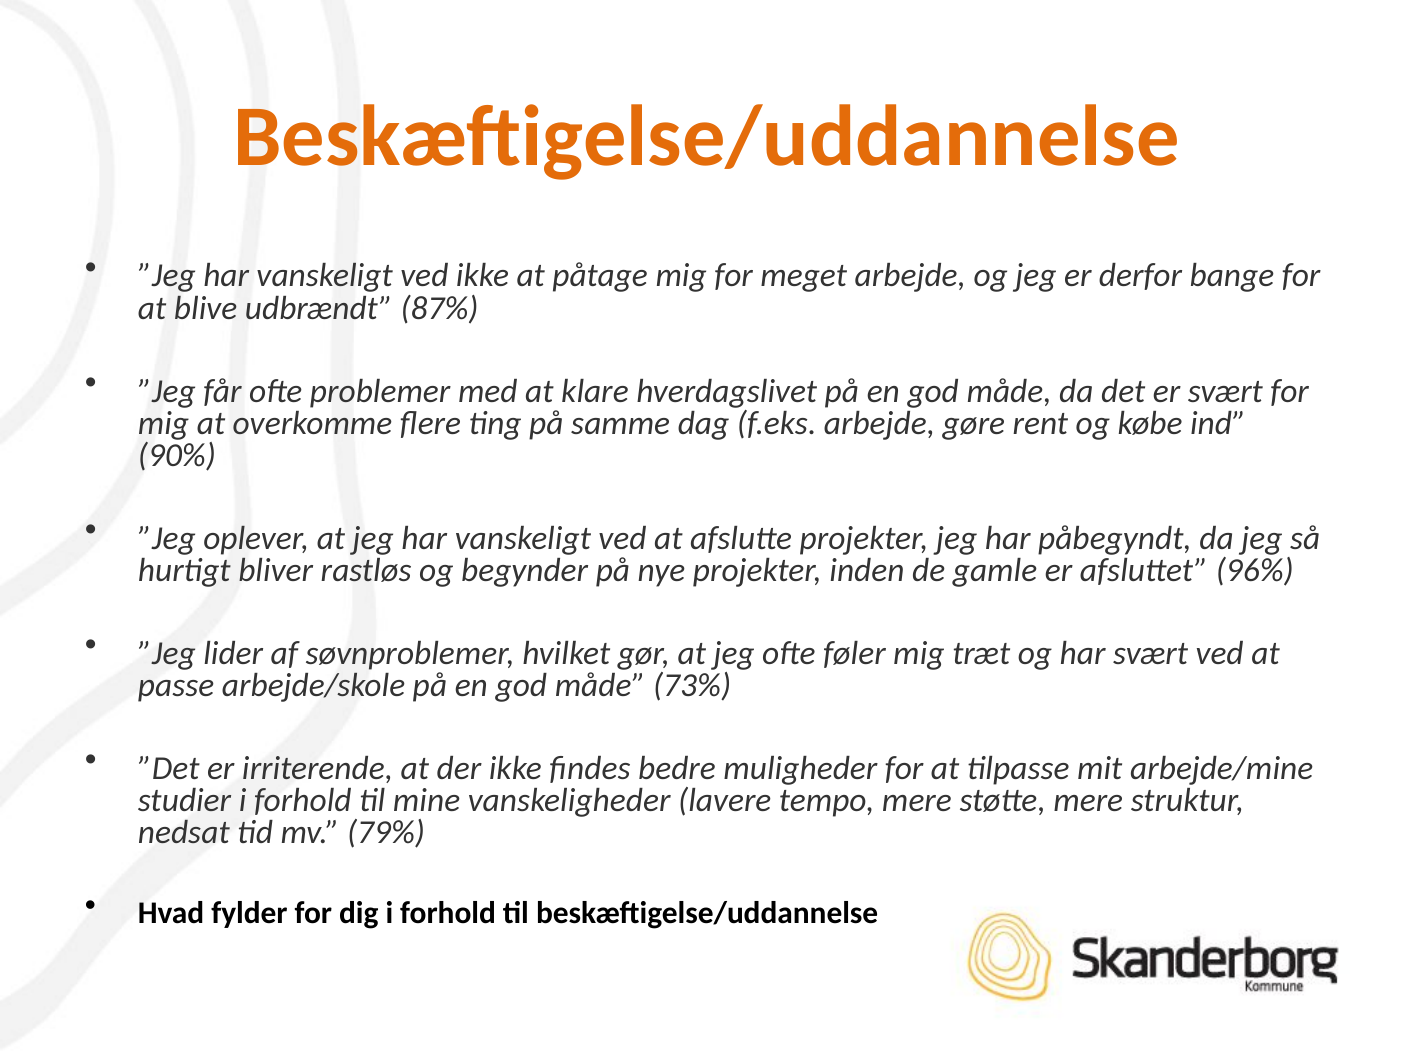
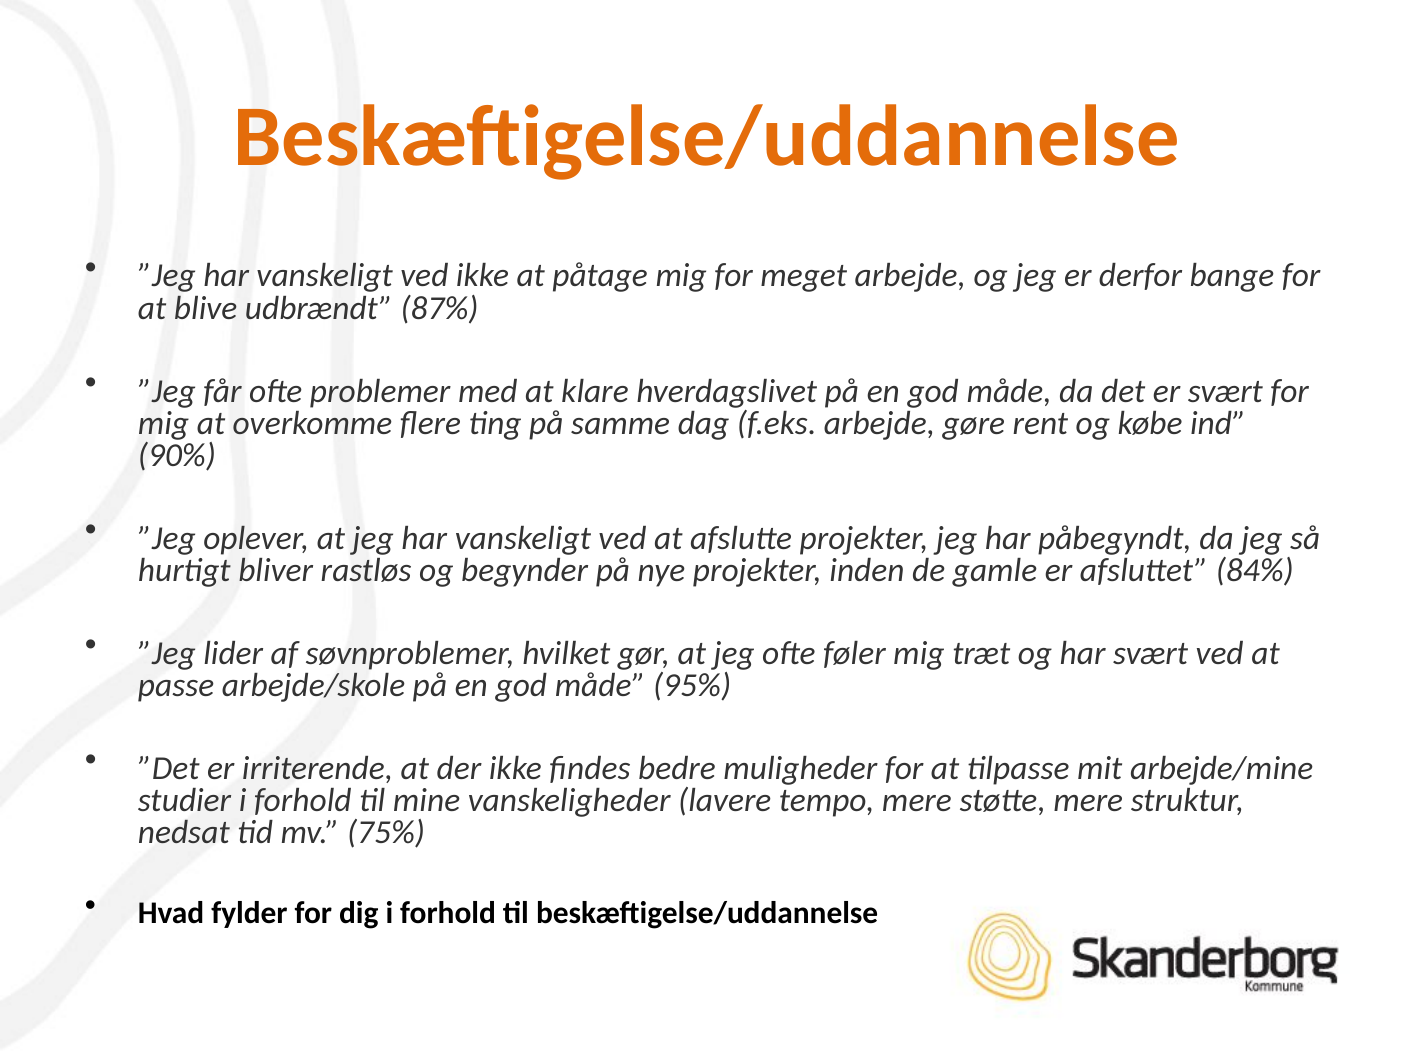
96%: 96% -> 84%
73%: 73% -> 95%
79%: 79% -> 75%
